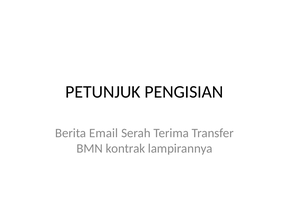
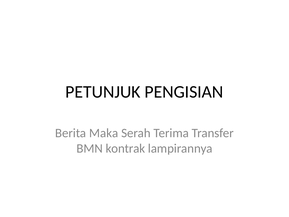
Email: Email -> Maka
